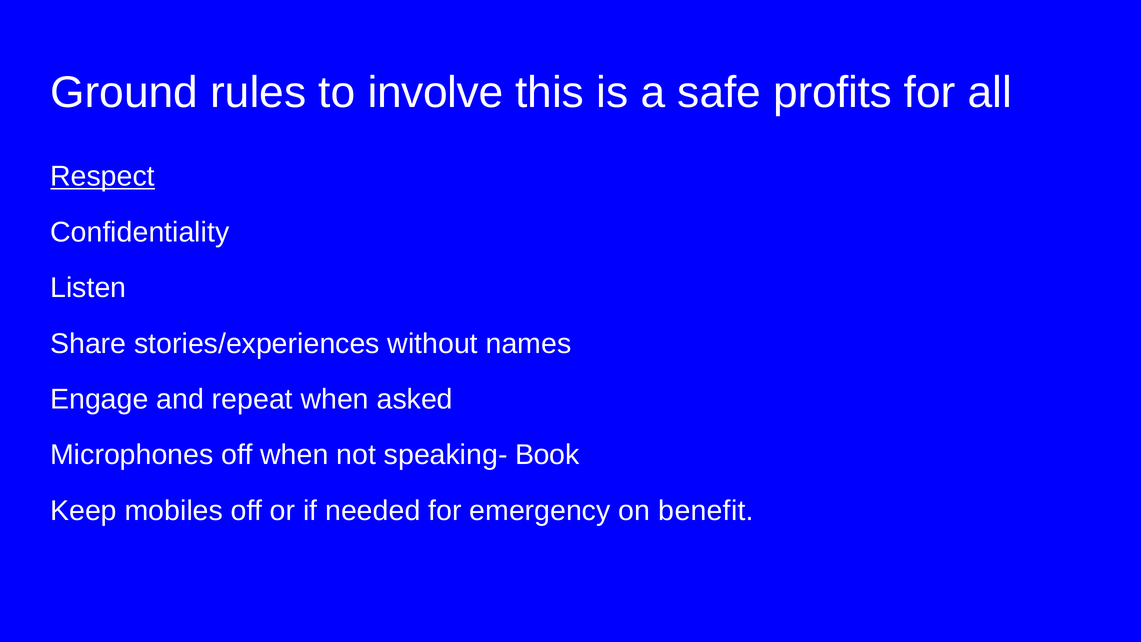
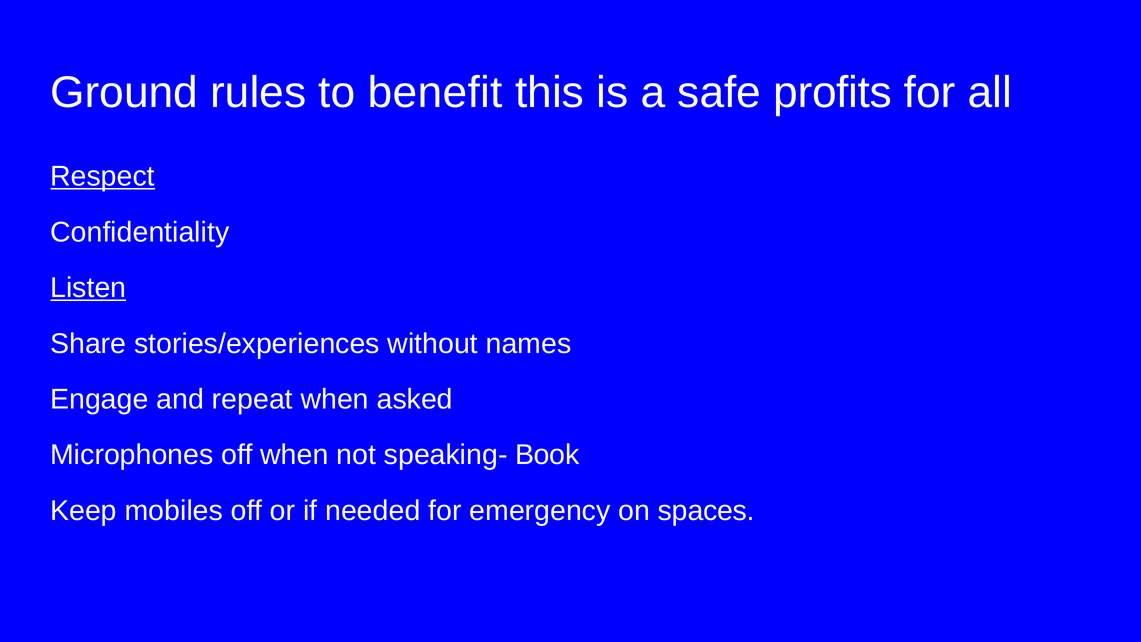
involve: involve -> benefit
Listen underline: none -> present
benefit: benefit -> spaces
